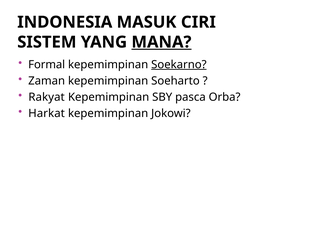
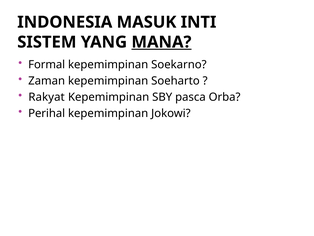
CIRI: CIRI -> INTI
Soekarno underline: present -> none
Harkat: Harkat -> Perihal
